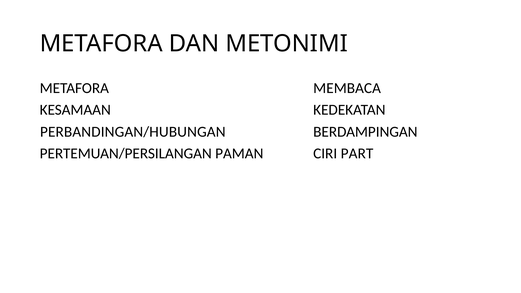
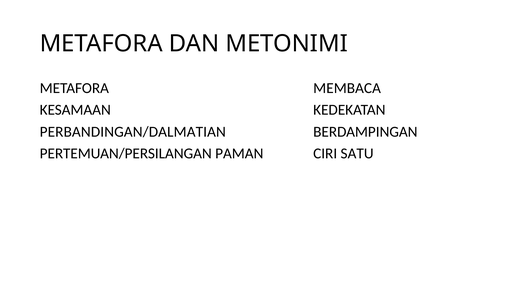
PERBANDINGAN/HUBUNGAN: PERBANDINGAN/HUBUNGAN -> PERBANDINGAN/DALMATIAN
PART: PART -> SATU
